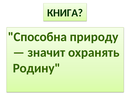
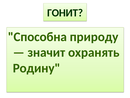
КНИГА: КНИГА -> ГОНИТ
